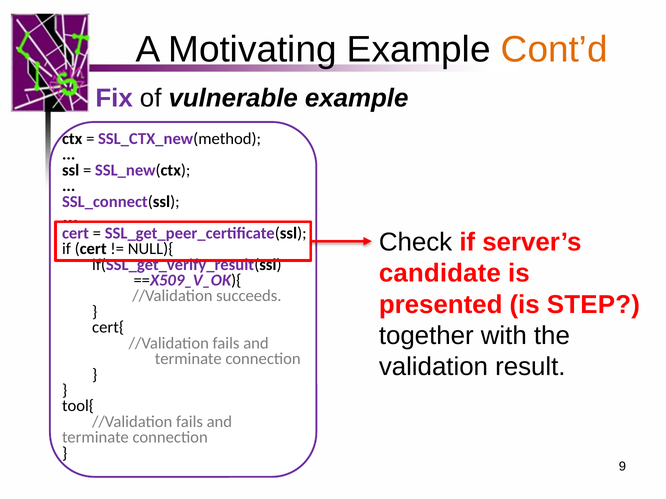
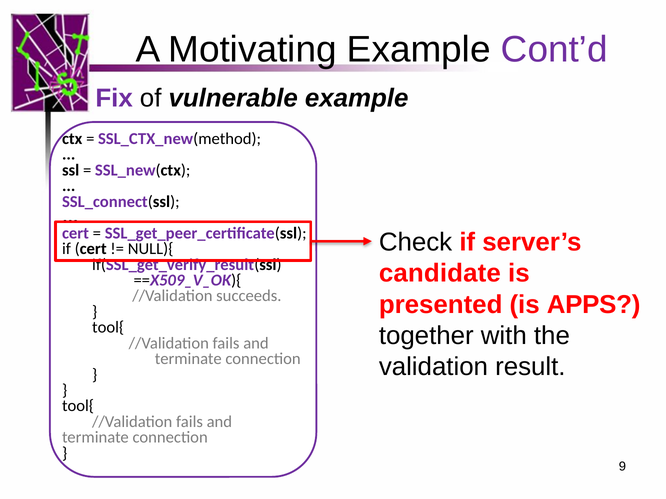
Cont’d colour: orange -> purple
STEP: STEP -> APPS
cert{ at (108, 328): cert{ -> tool{
